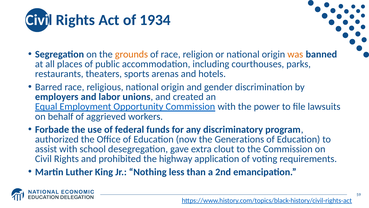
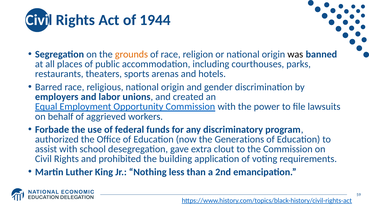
1934: 1934 -> 1944
was colour: orange -> black
highway: highway -> building
